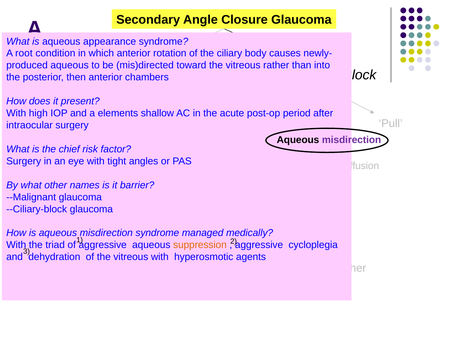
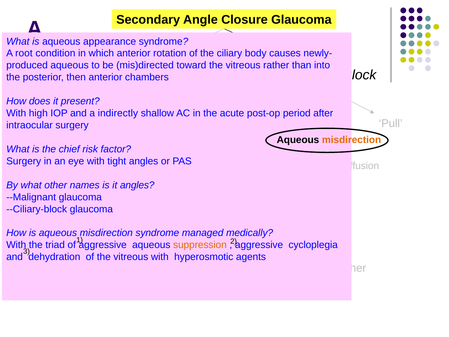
elements: elements -> indirectly
misdirection at (352, 140) colour: purple -> orange
it barrier: barrier -> angles
